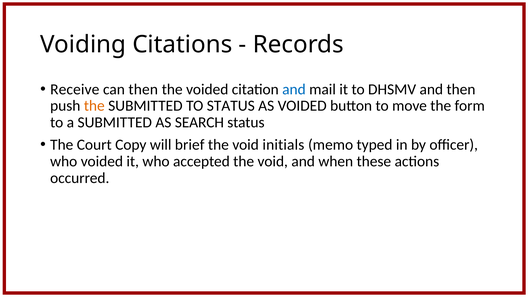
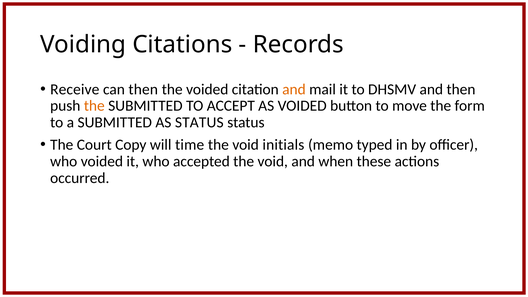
and at (294, 89) colour: blue -> orange
TO STATUS: STATUS -> ACCEPT
AS SEARCH: SEARCH -> STATUS
brief: brief -> time
